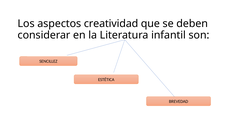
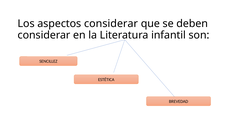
aspectos creatividad: creatividad -> considerar
